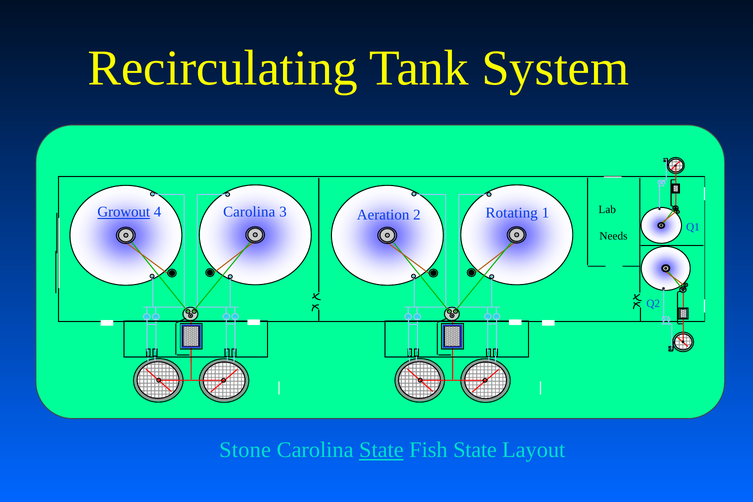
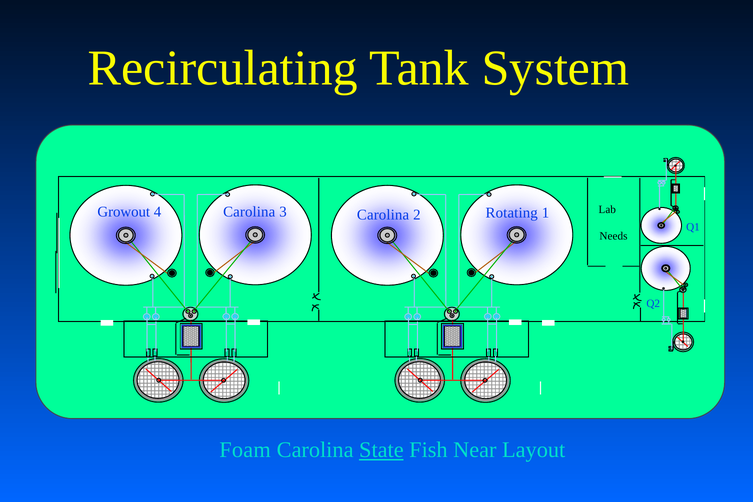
Growout underline: present -> none
3 Aeration: Aeration -> Carolina
Stone: Stone -> Foam
Fish State: State -> Near
